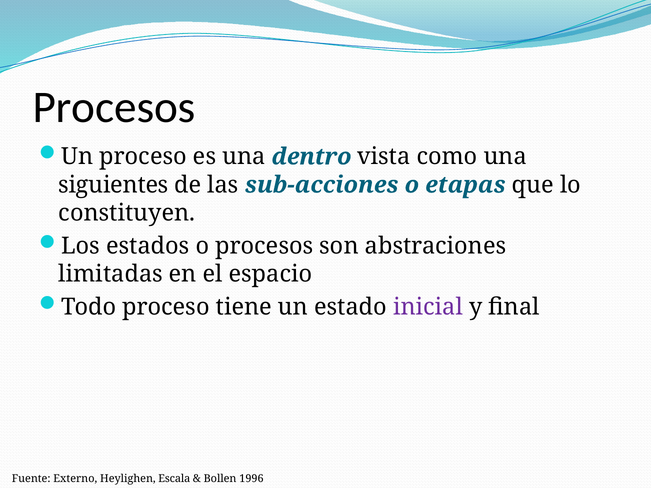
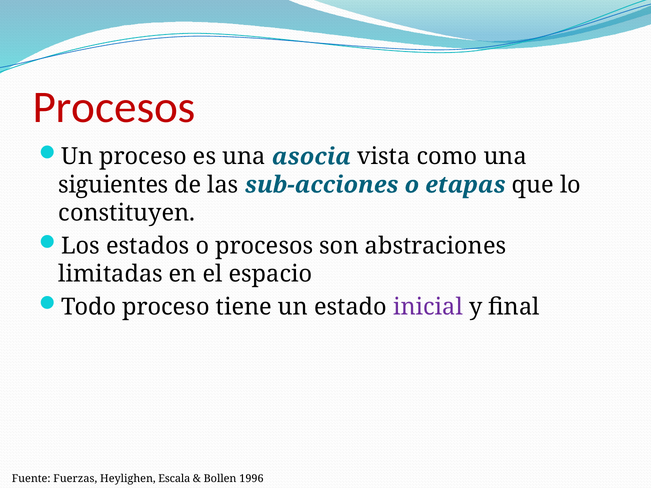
Procesos at (114, 108) colour: black -> red
dentro: dentro -> asocia
Externo: Externo -> Fuerzas
